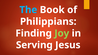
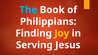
Joy colour: light green -> yellow
